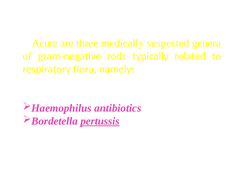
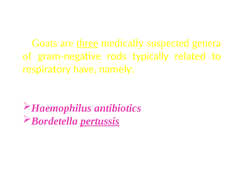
Acute: Acute -> Goats
three underline: none -> present
flora: flora -> have
